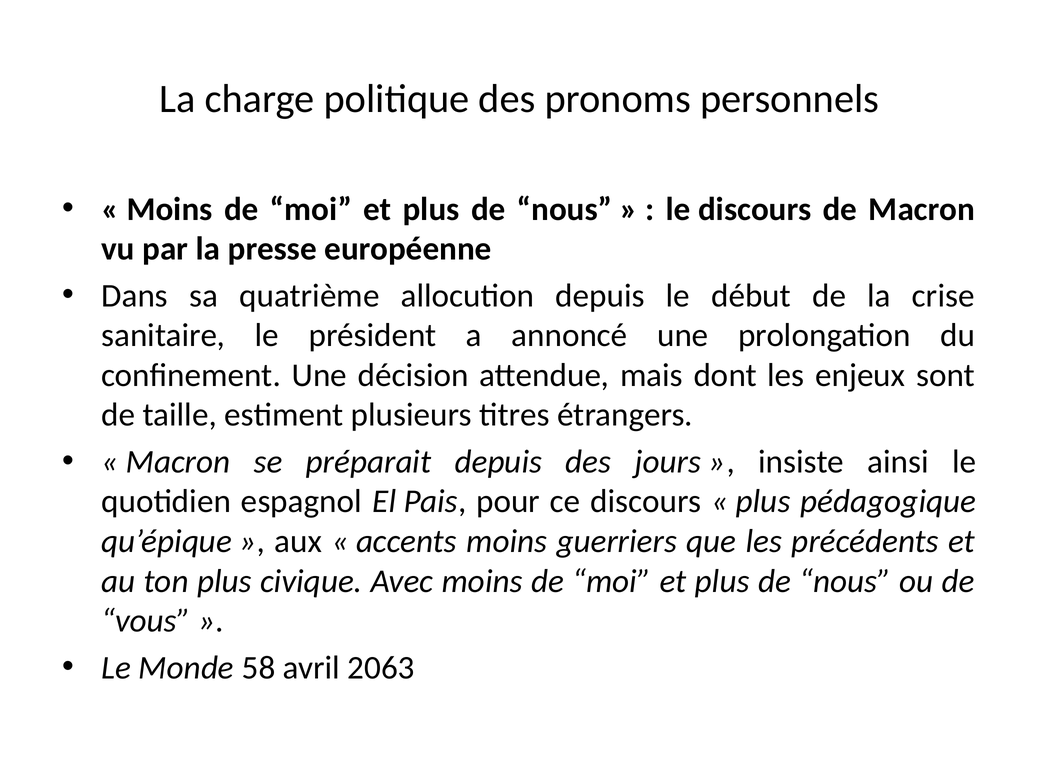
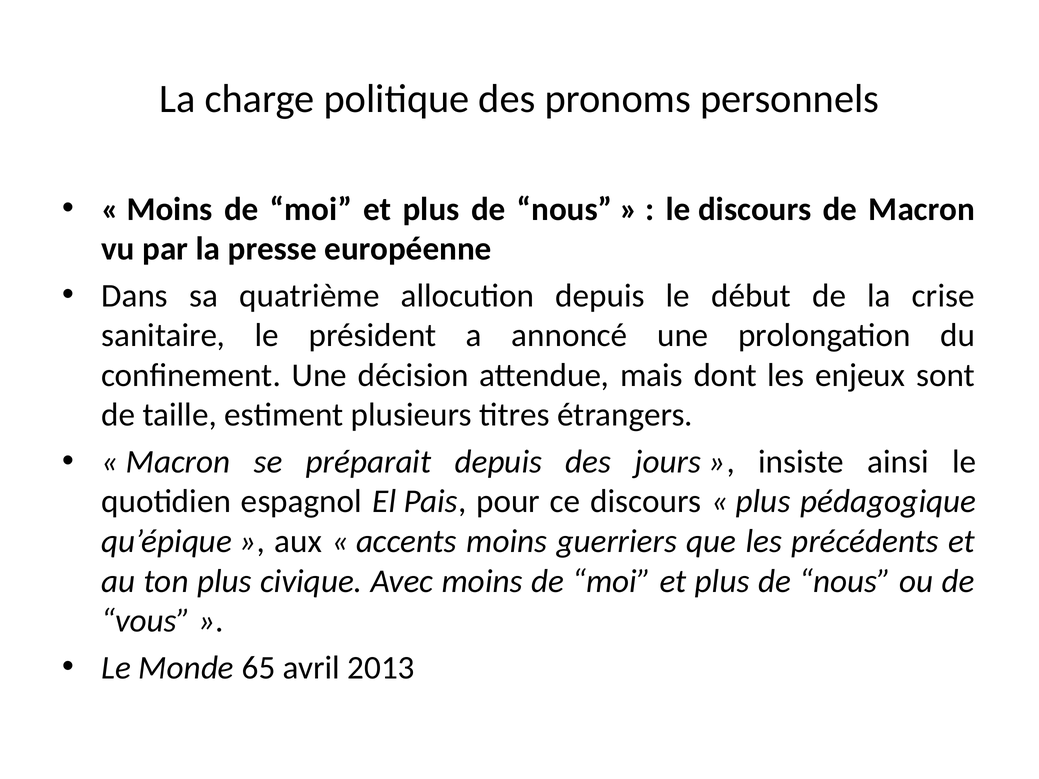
58: 58 -> 65
2063: 2063 -> 2013
